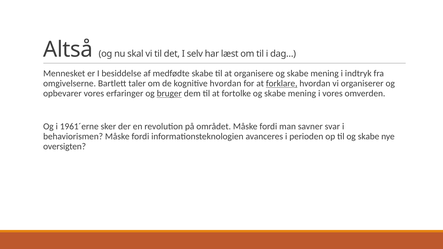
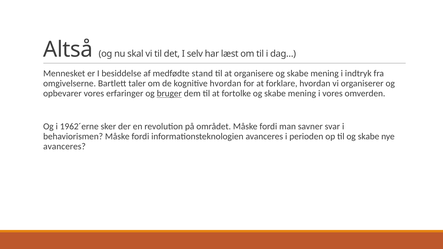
medfødte skabe: skabe -> stand
forklare underline: present -> none
1961´erne: 1961´erne -> 1962´erne
oversigten at (65, 146): oversigten -> avanceres
